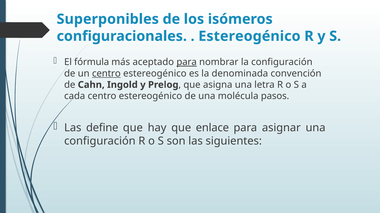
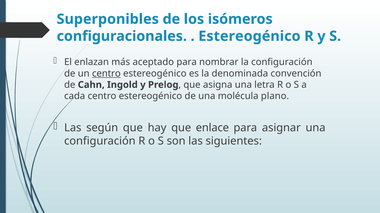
fórmula: fórmula -> enlazan
para at (187, 62) underline: present -> none
pasos: pasos -> plano
define: define -> según
